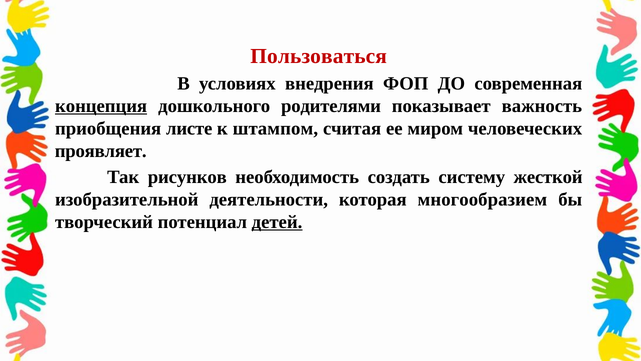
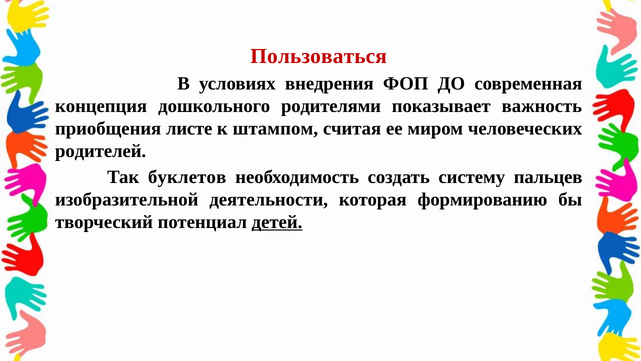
концепция underline: present -> none
проявляет: проявляет -> родителей
рисунков: рисунков -> буклетов
жесткой: жесткой -> пальцев
многообразием: многообразием -> формированию
